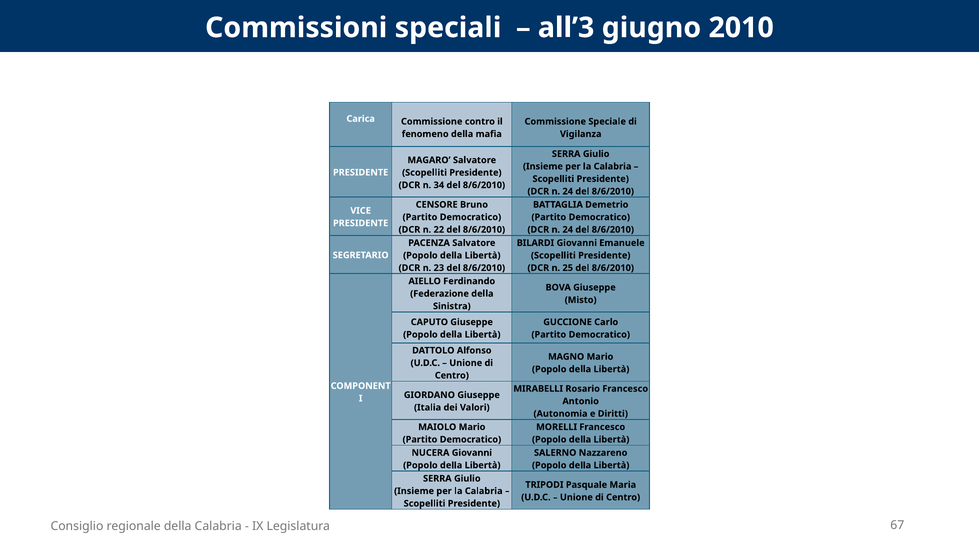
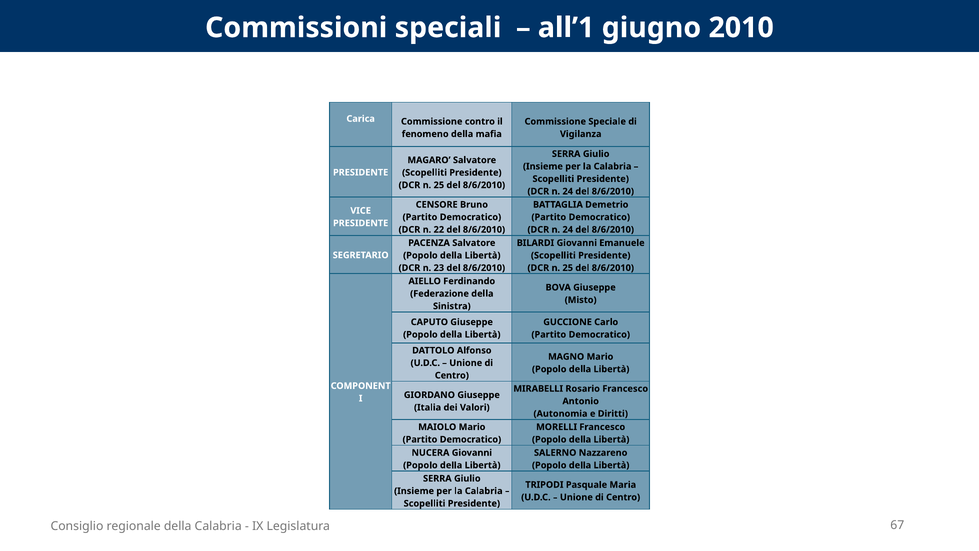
all’3: all’3 -> all’1
34 at (439, 185): 34 -> 25
